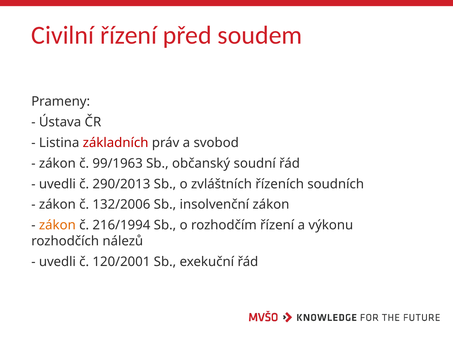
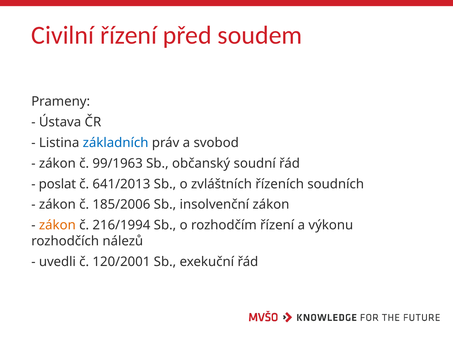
základních colour: red -> blue
uvedli at (57, 184): uvedli -> poslat
290/2013: 290/2013 -> 641/2013
132/2006: 132/2006 -> 185/2006
